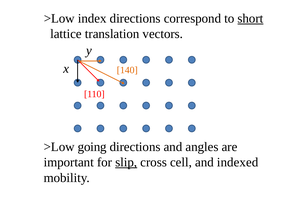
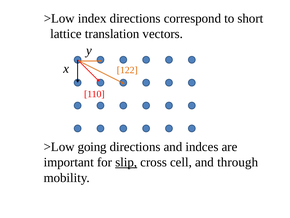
short underline: present -> none
140: 140 -> 122
angles: angles -> indces
indexed: indexed -> through
